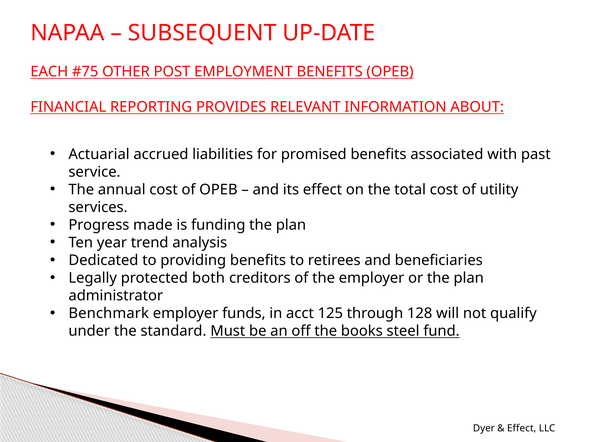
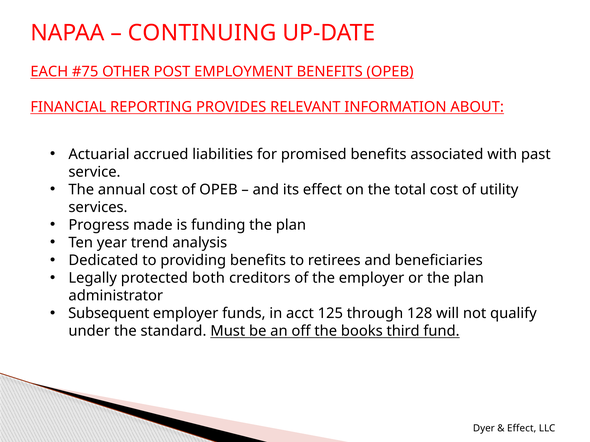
SUBSEQUENT: SUBSEQUENT -> CONTINUING
Benchmark: Benchmark -> Subsequent
steel: steel -> third
